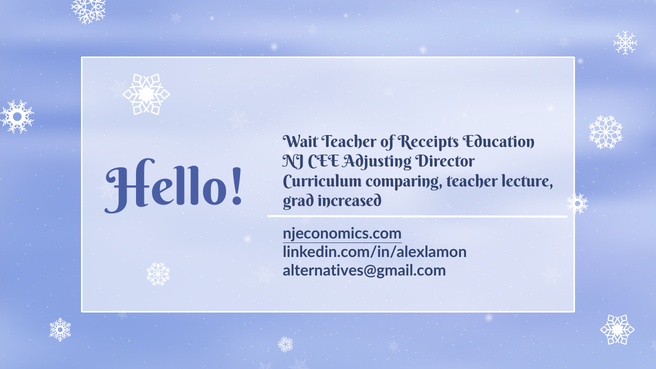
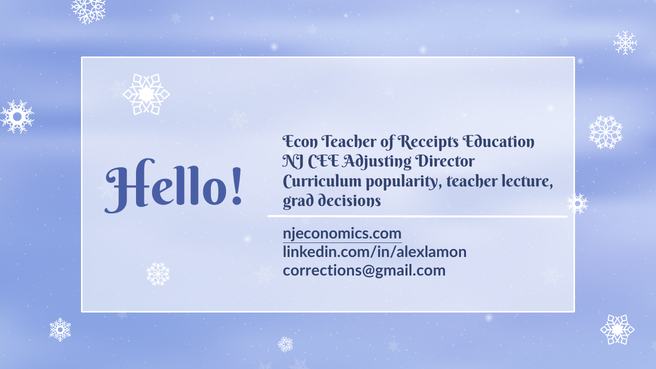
Wait: Wait -> Econ
comparing: comparing -> popularity
increased: increased -> decisions
alternatives@gmail.com: alternatives@gmail.com -> corrections@gmail.com
